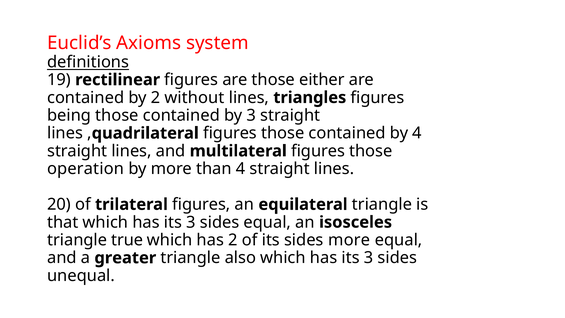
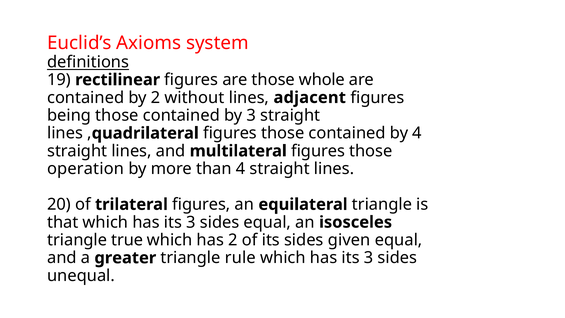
either: either -> whole
triangles: triangles -> adjacent
sides more: more -> given
also: also -> rule
